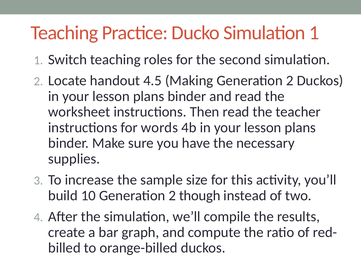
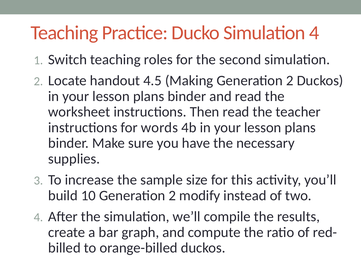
Simulation 1: 1 -> 4
though: though -> modify
